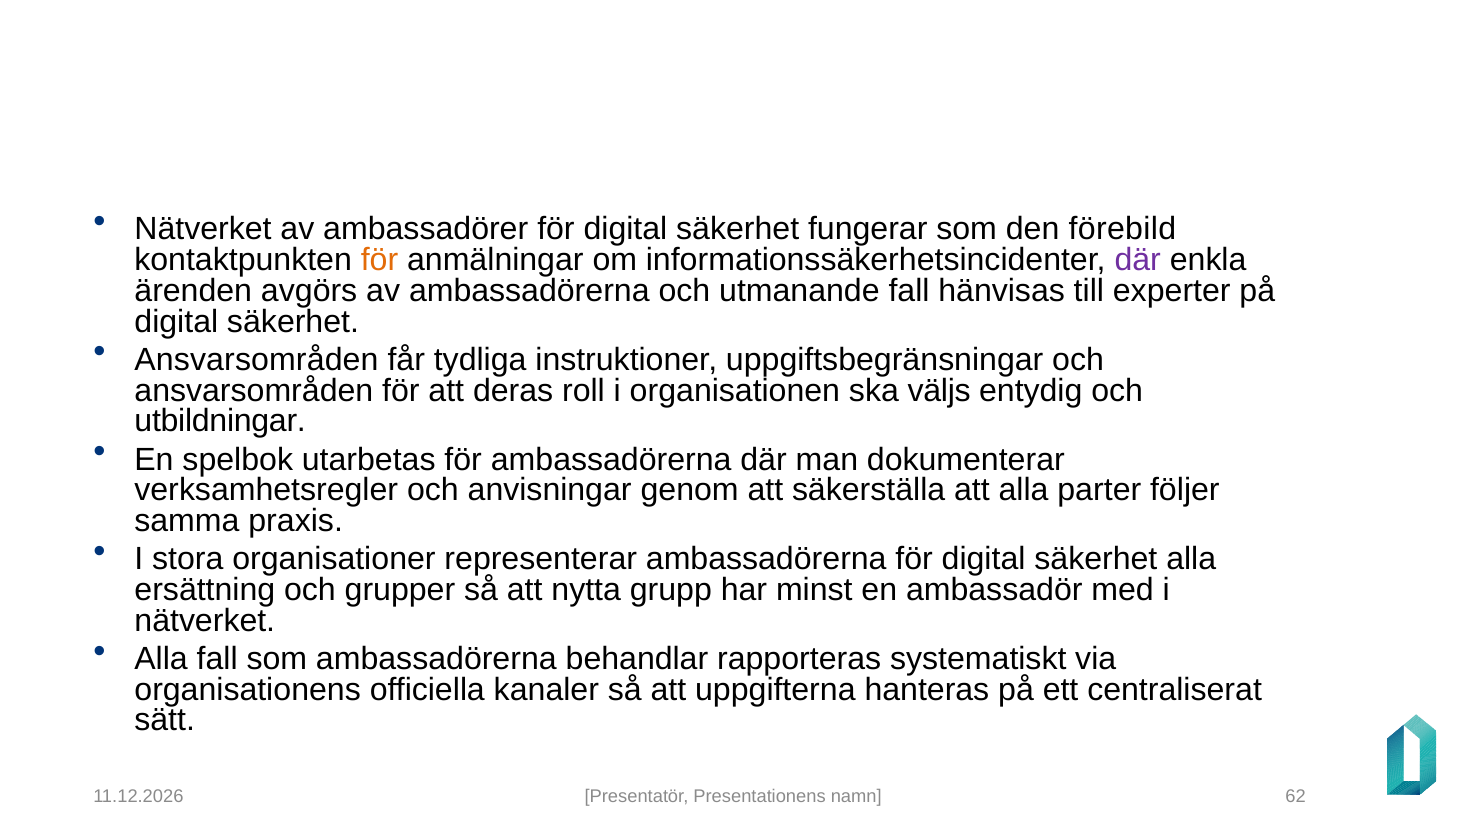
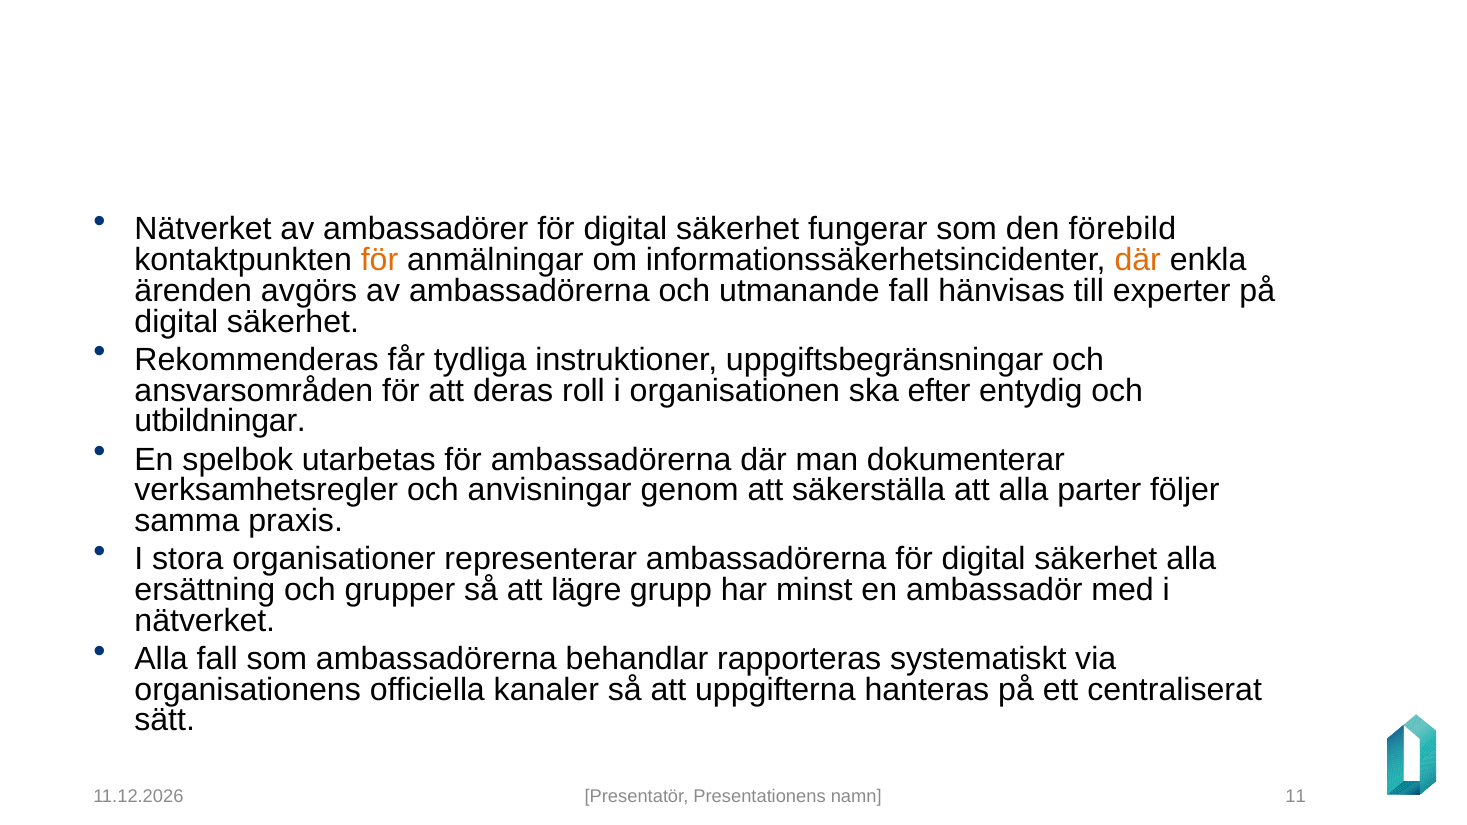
där at (1138, 260) colour: purple -> orange
Ansvarsområden at (256, 360): Ansvarsområden -> Rekommenderas
väljs: väljs -> efter
nytta: nytta -> lägre
62: 62 -> 11
